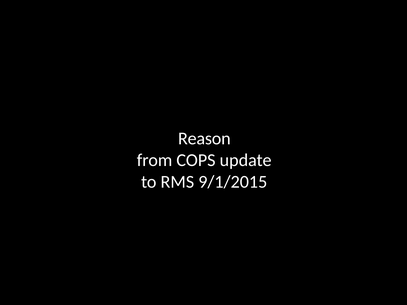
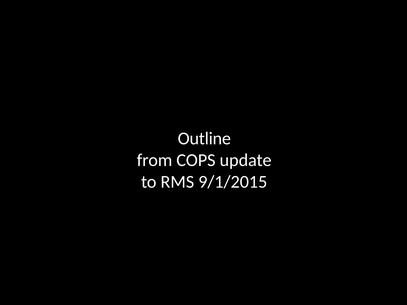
Reason: Reason -> Outline
